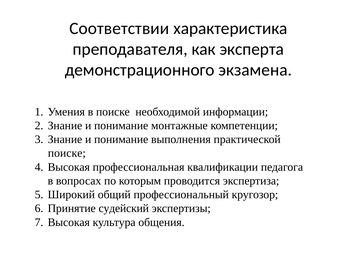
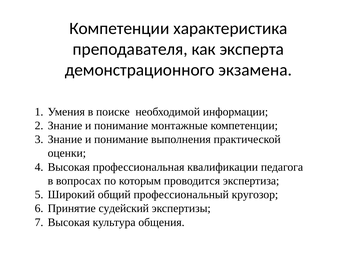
Соответствии at (119, 29): Соответствии -> Компетенции
поиске at (67, 153): поиске -> оценки
